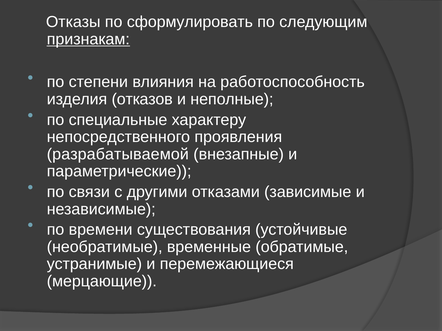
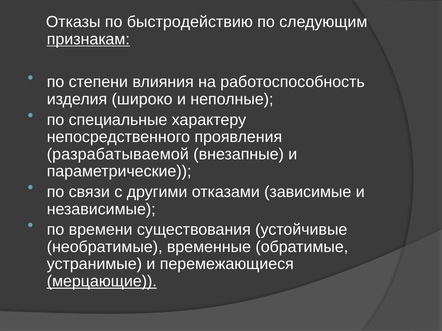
сформулировать: сформулировать -> быстродействию
отказов: отказов -> широко
мерцающие underline: none -> present
